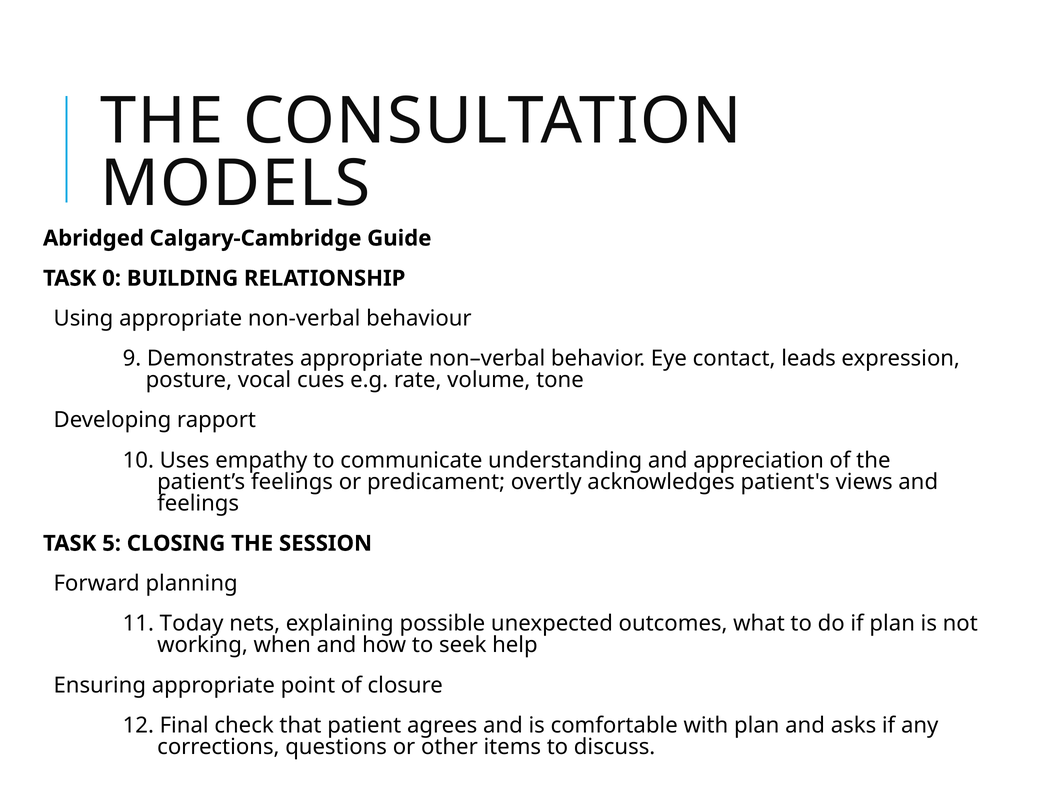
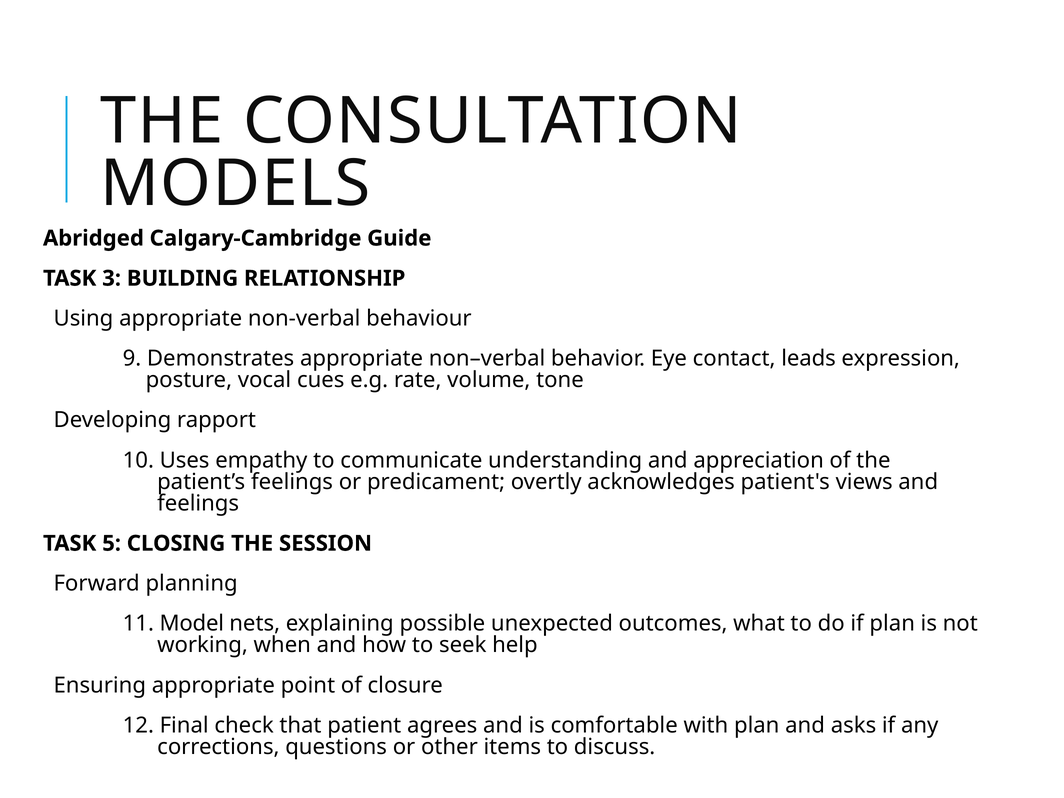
0: 0 -> 3
Today: Today -> Model
